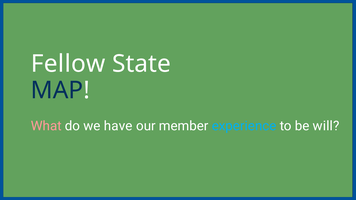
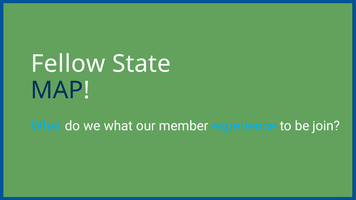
What at (46, 126) colour: pink -> light blue
we have: have -> what
will: will -> join
